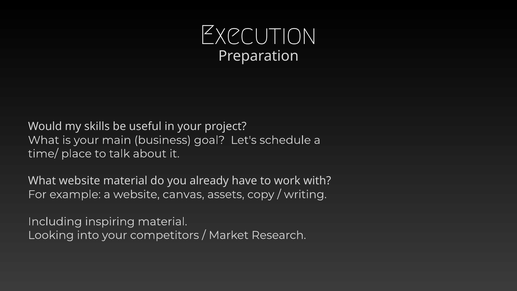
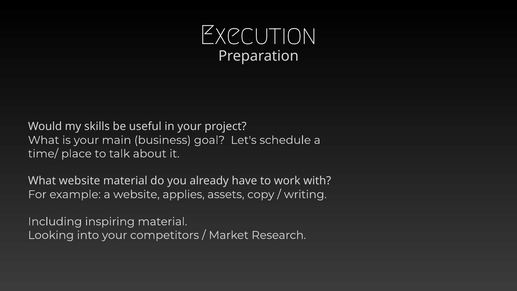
canvas: canvas -> applies
